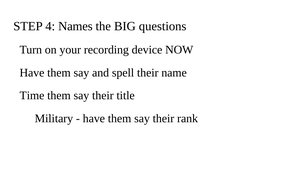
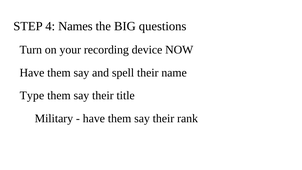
Time: Time -> Type
